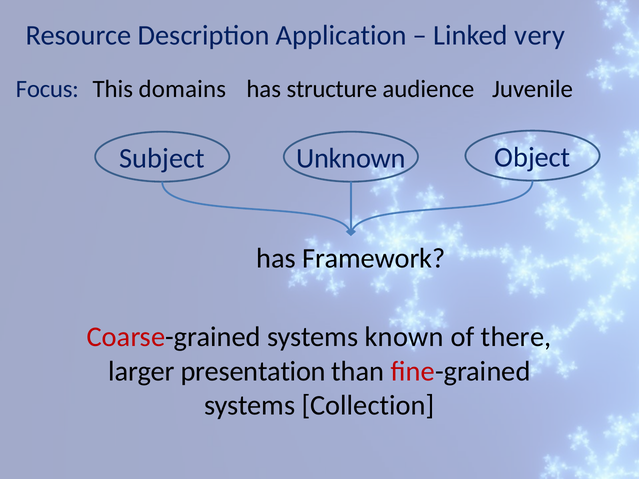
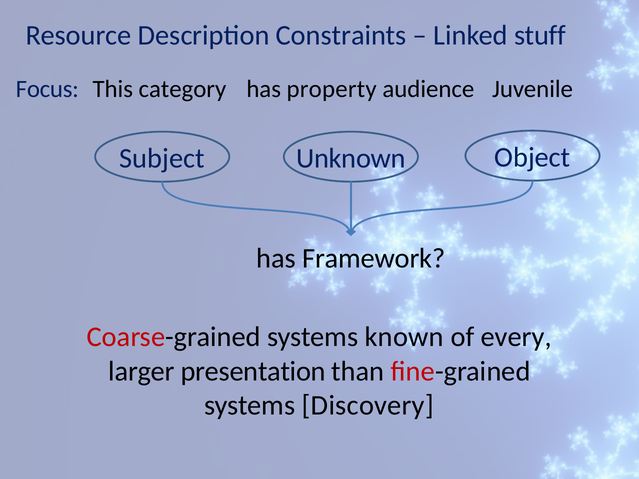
Application: Application -> Constraints
very: very -> stuff
domains: domains -> category
structure: structure -> property
there: there -> every
Collection: Collection -> Discovery
